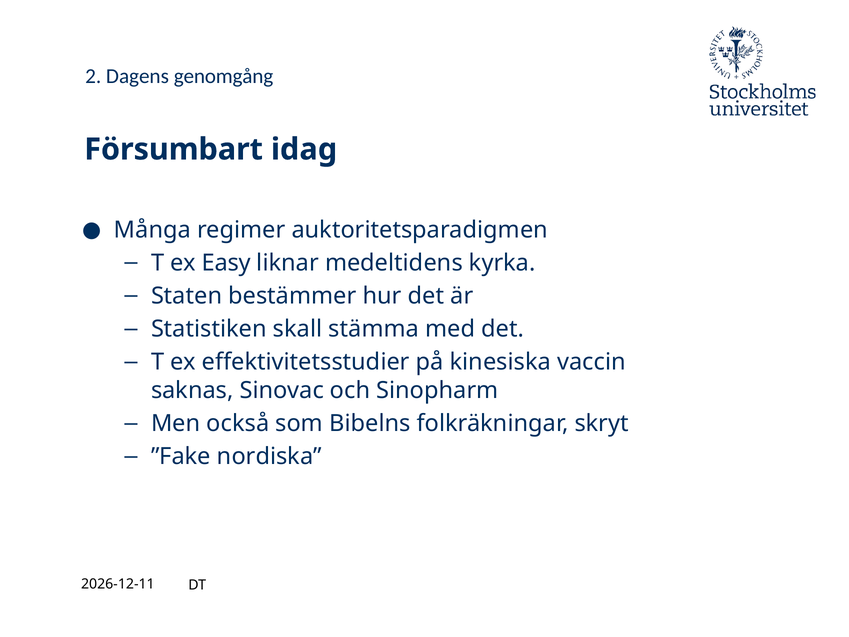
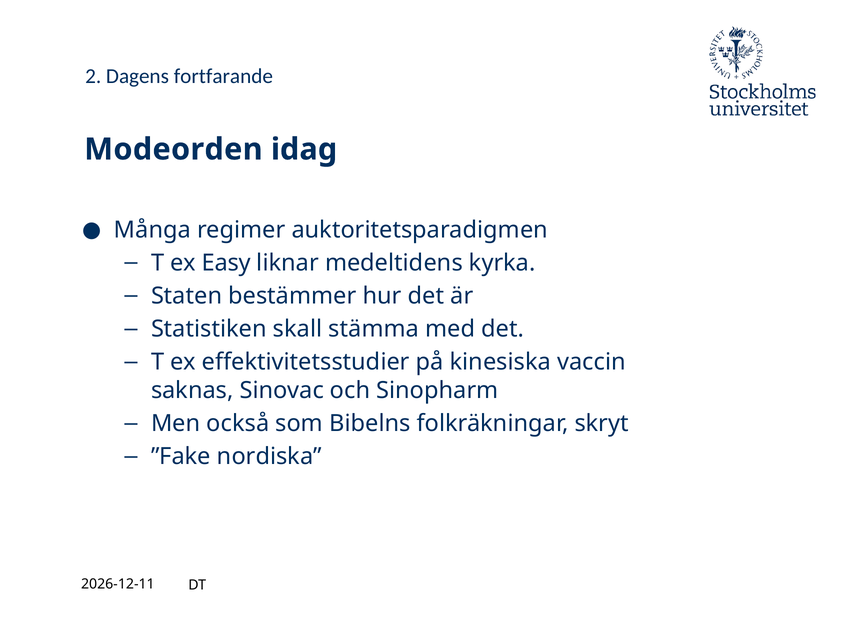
genomgång: genomgång -> fortfarande
Försumbart: Försumbart -> Modeorden
